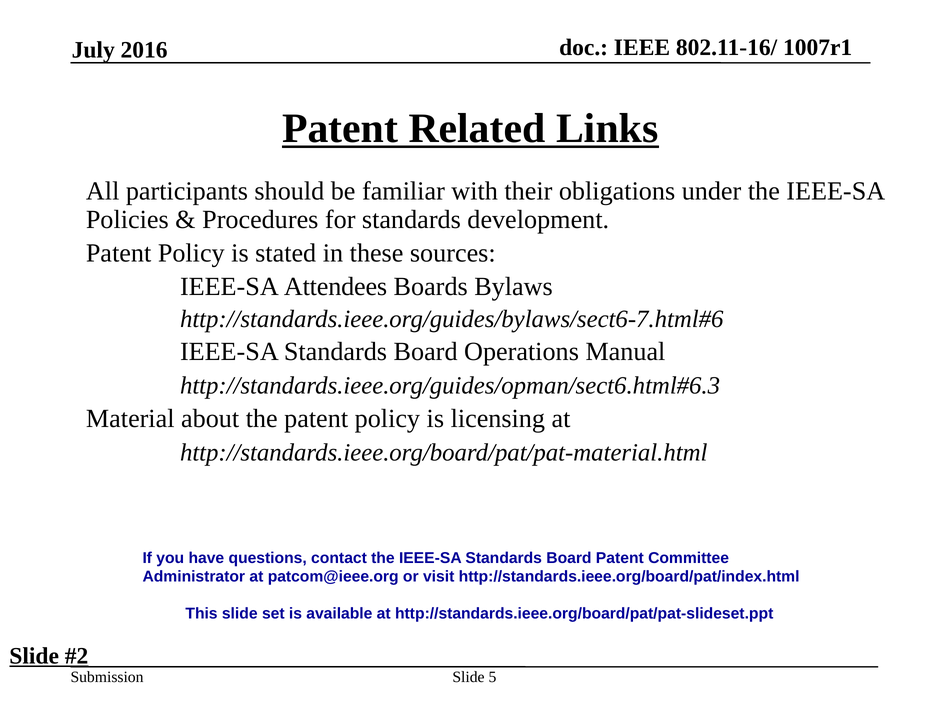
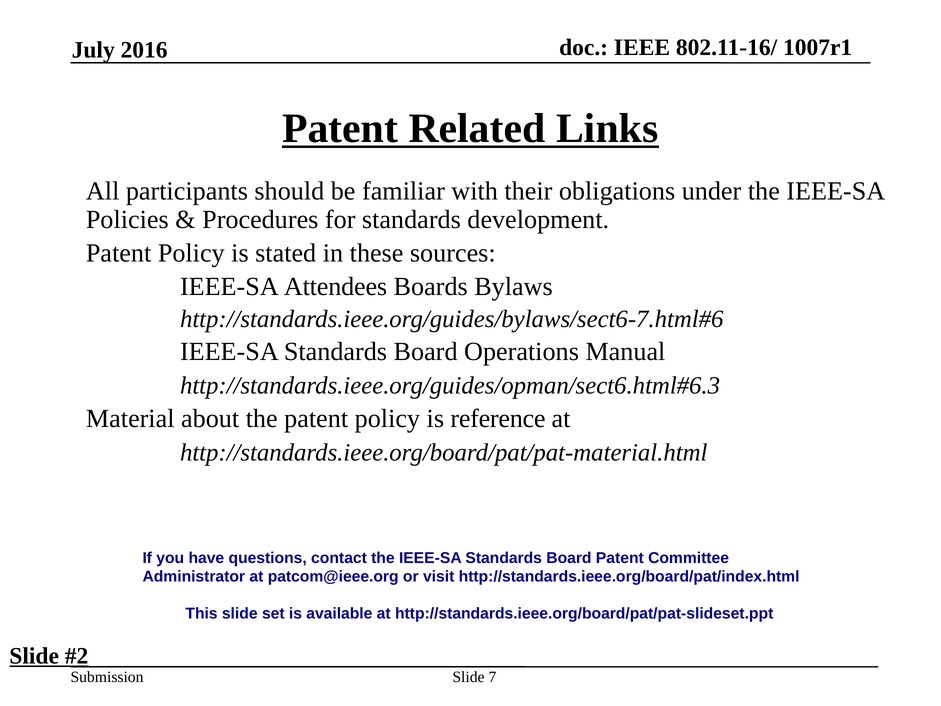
licensing: licensing -> reference
5: 5 -> 7
